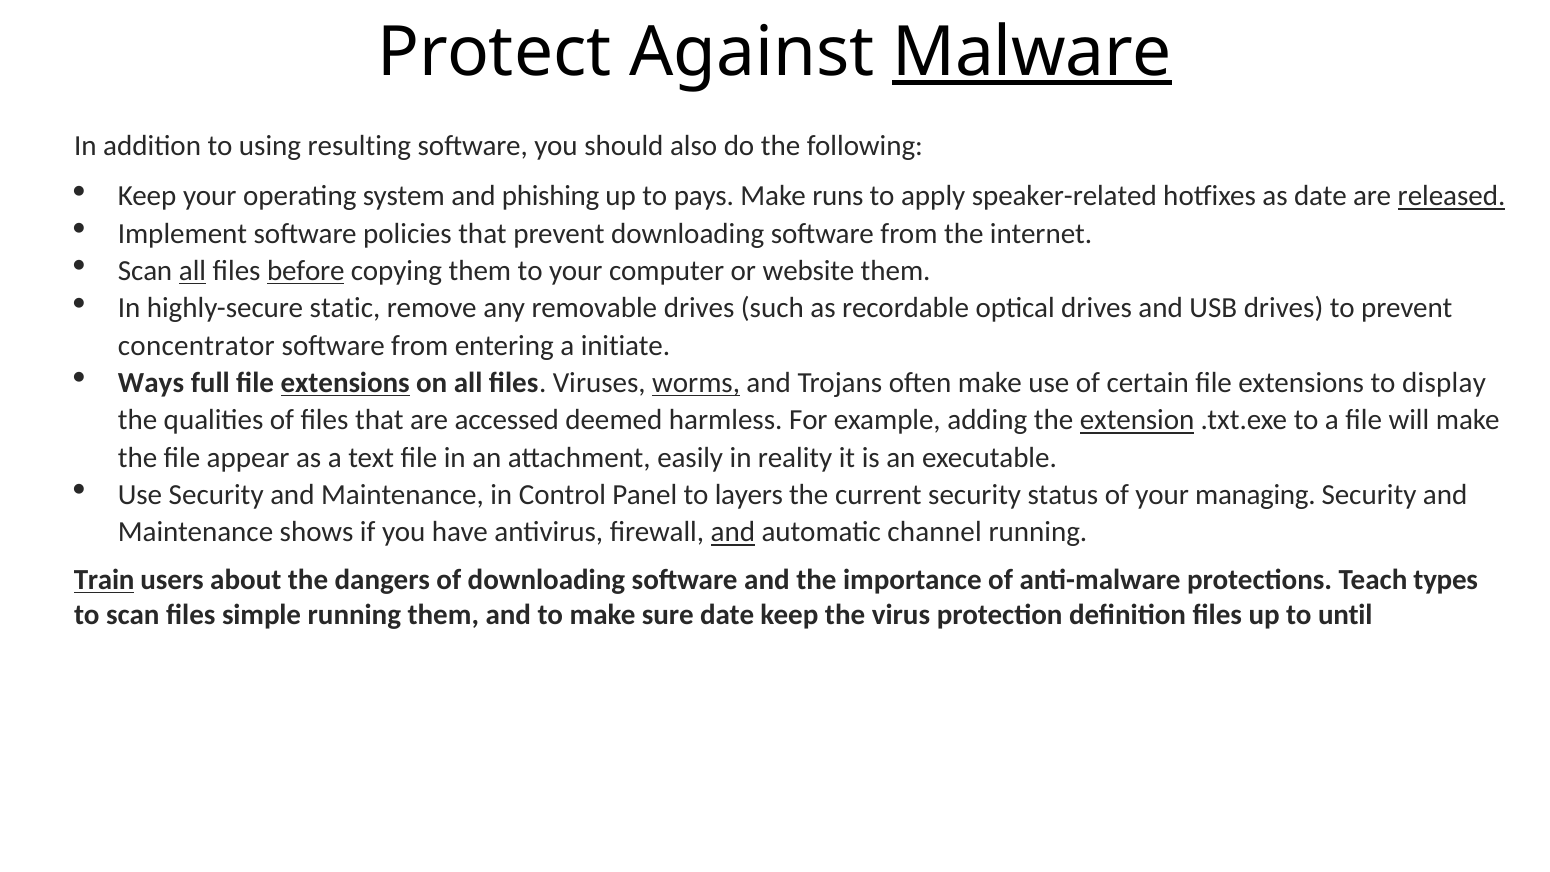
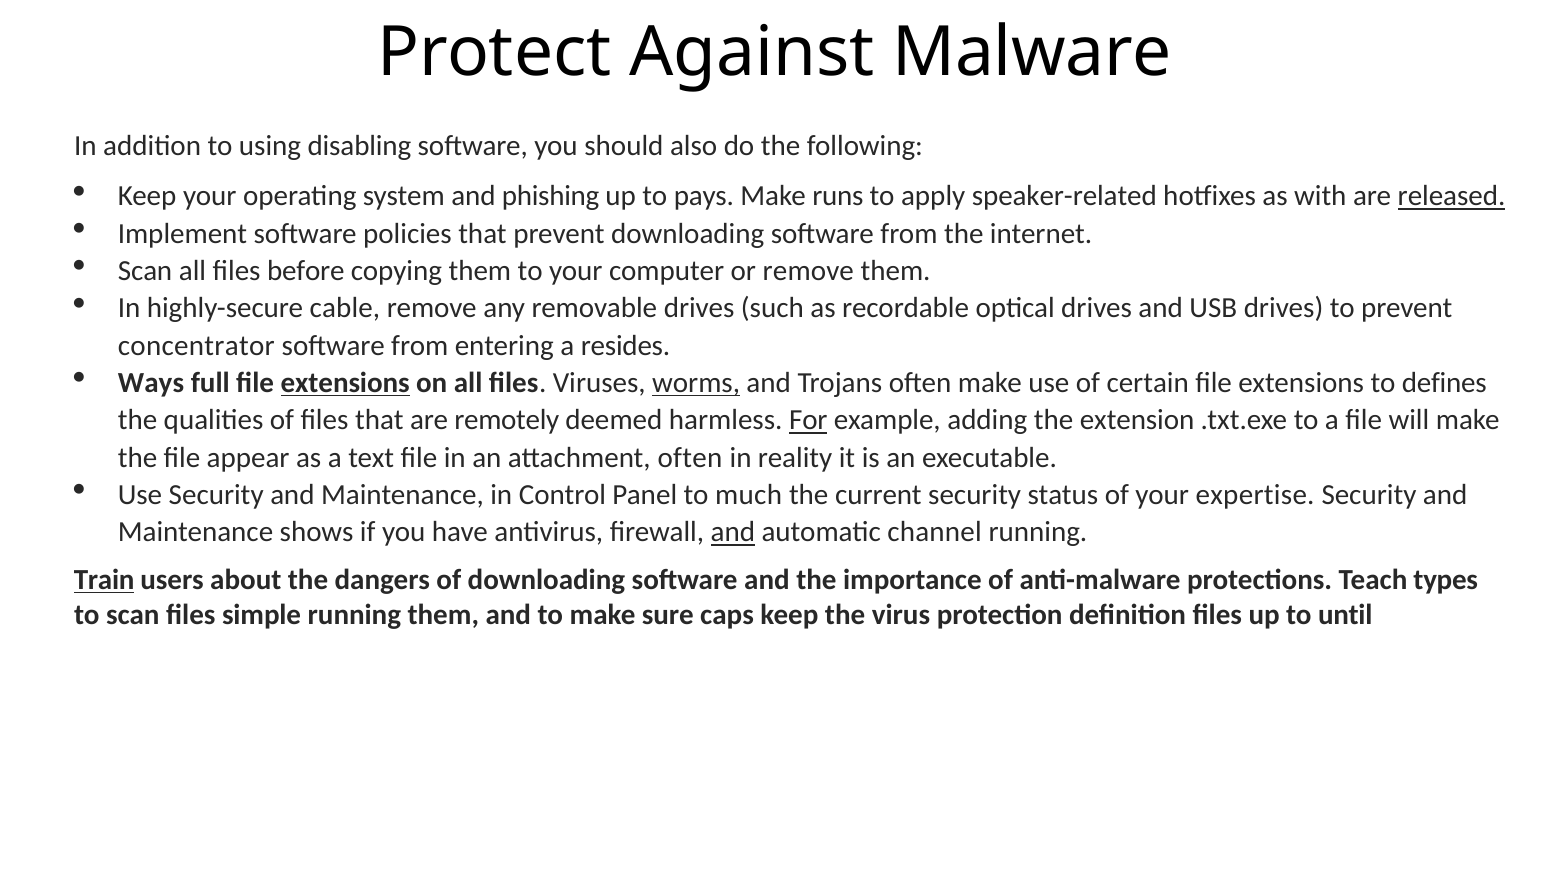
Malware underline: present -> none
resulting: resulting -> disabling
as date: date -> with
all at (192, 271) underline: present -> none
before underline: present -> none
or website: website -> remove
static: static -> cable
initiate: initiate -> resides
display: display -> defines
accessed: accessed -> remotely
For underline: none -> present
extension underline: present -> none
attachment easily: easily -> often
layers: layers -> much
managing: managing -> expertise
sure date: date -> caps
